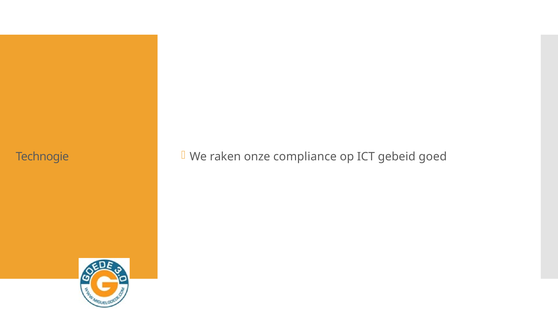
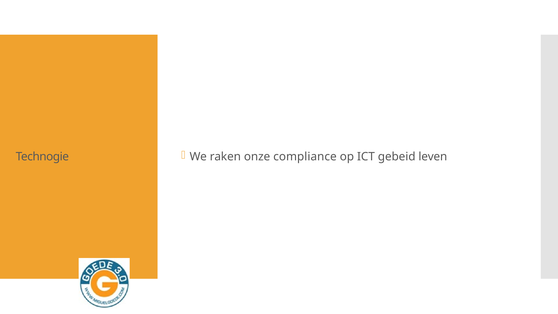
goed: goed -> leven
